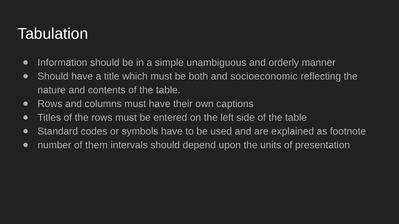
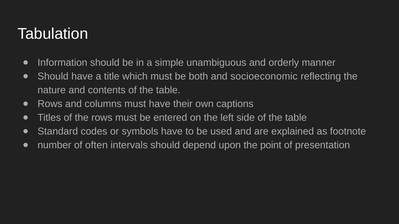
them: them -> often
units: units -> point
